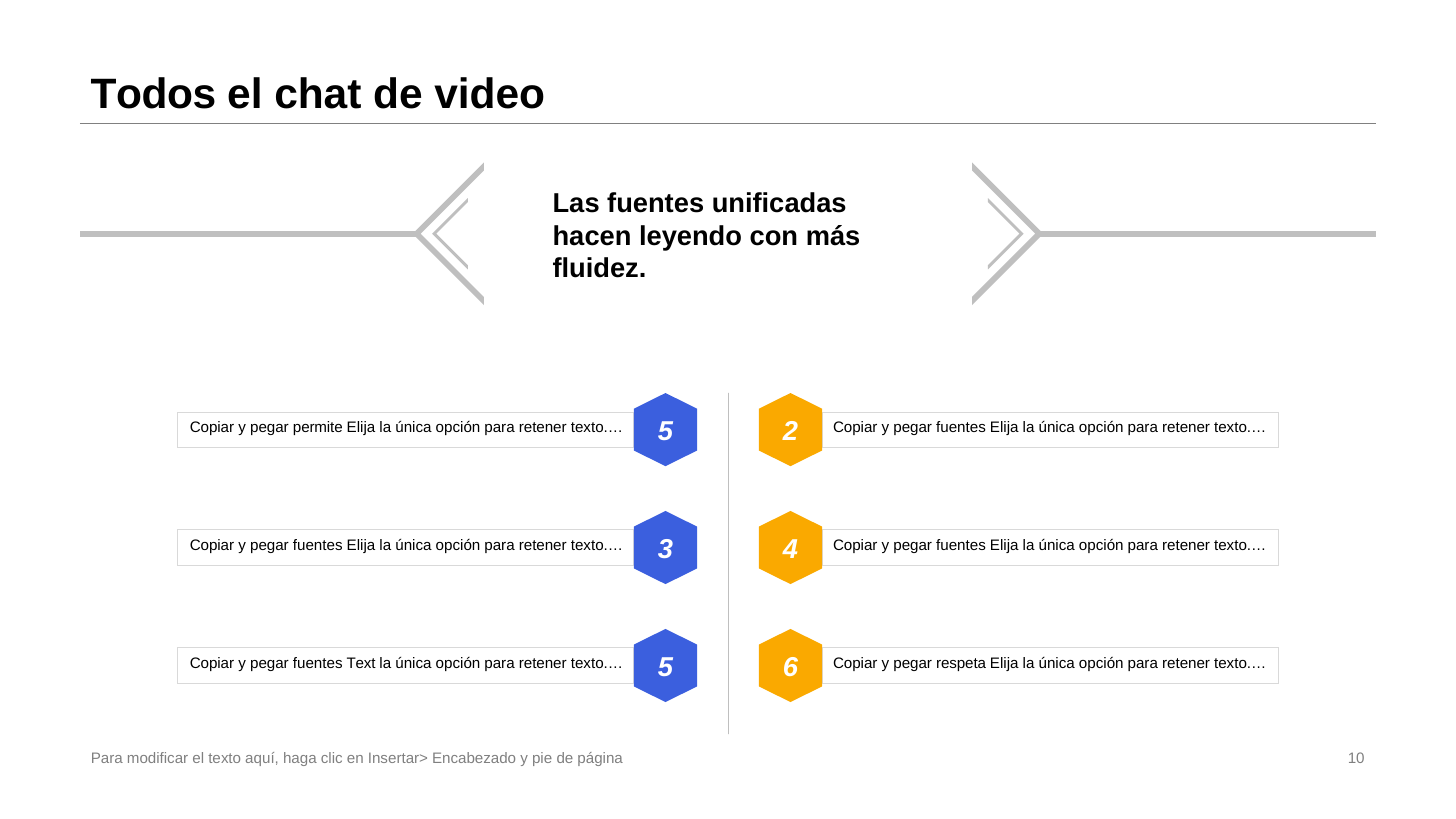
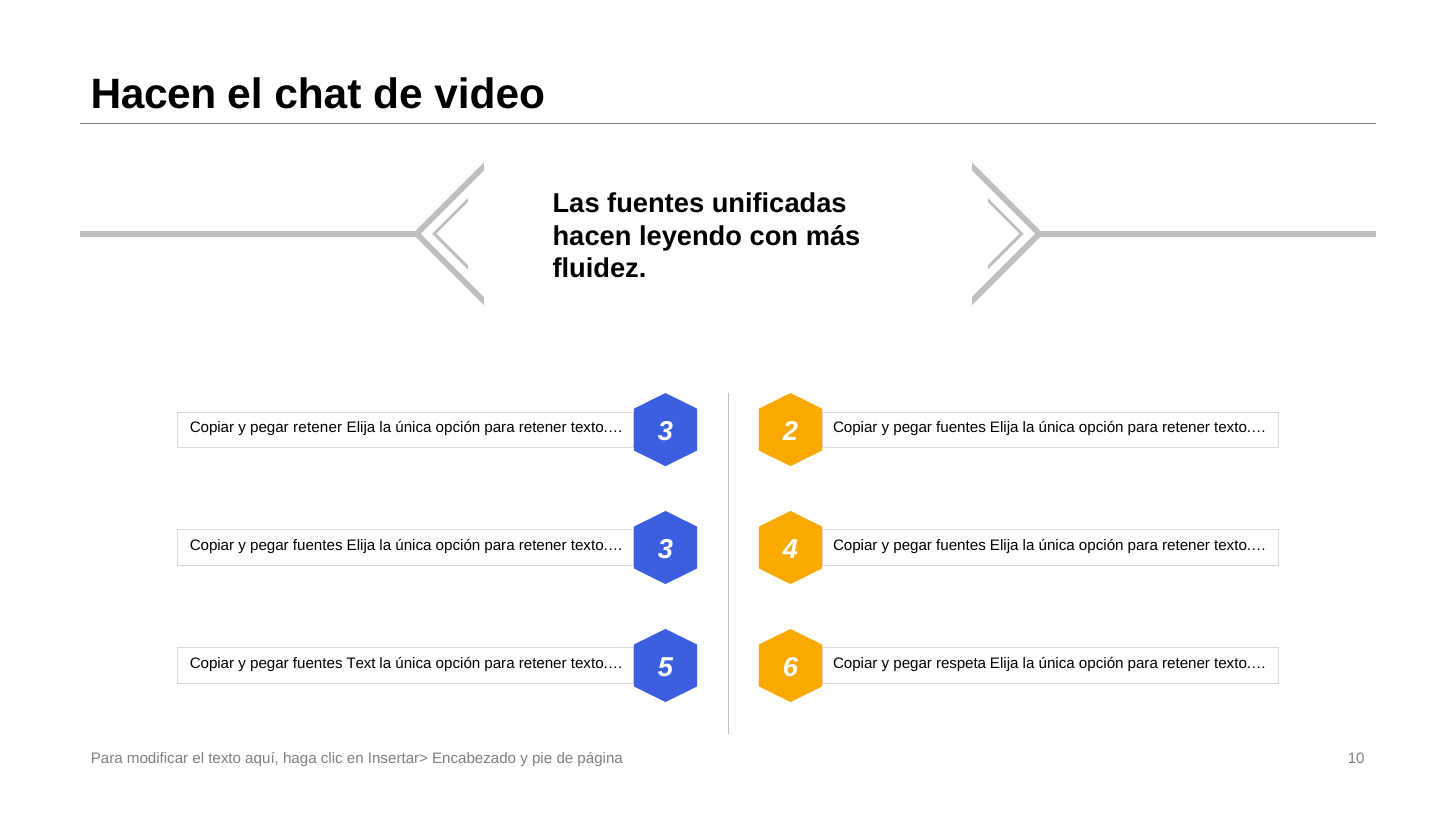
Todos at (153, 94): Todos -> Hacen
pegar permite: permite -> retener
5 at (666, 432): 5 -> 3
